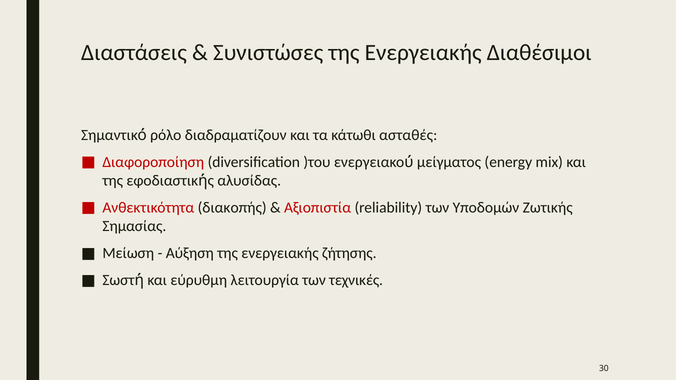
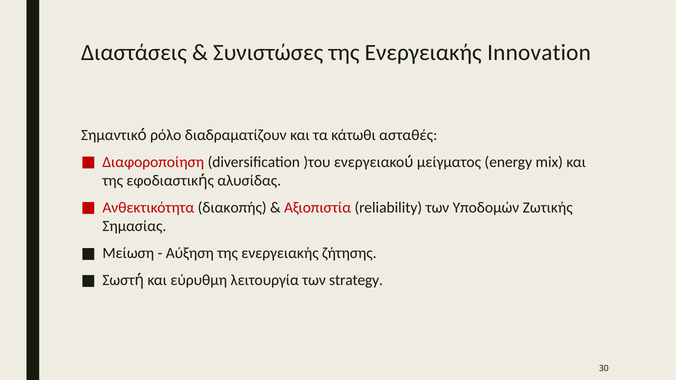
Διαθέσιμοι: Διαθέσιμοι -> Innovation
τεχνικές: τεχνικές -> strategy
